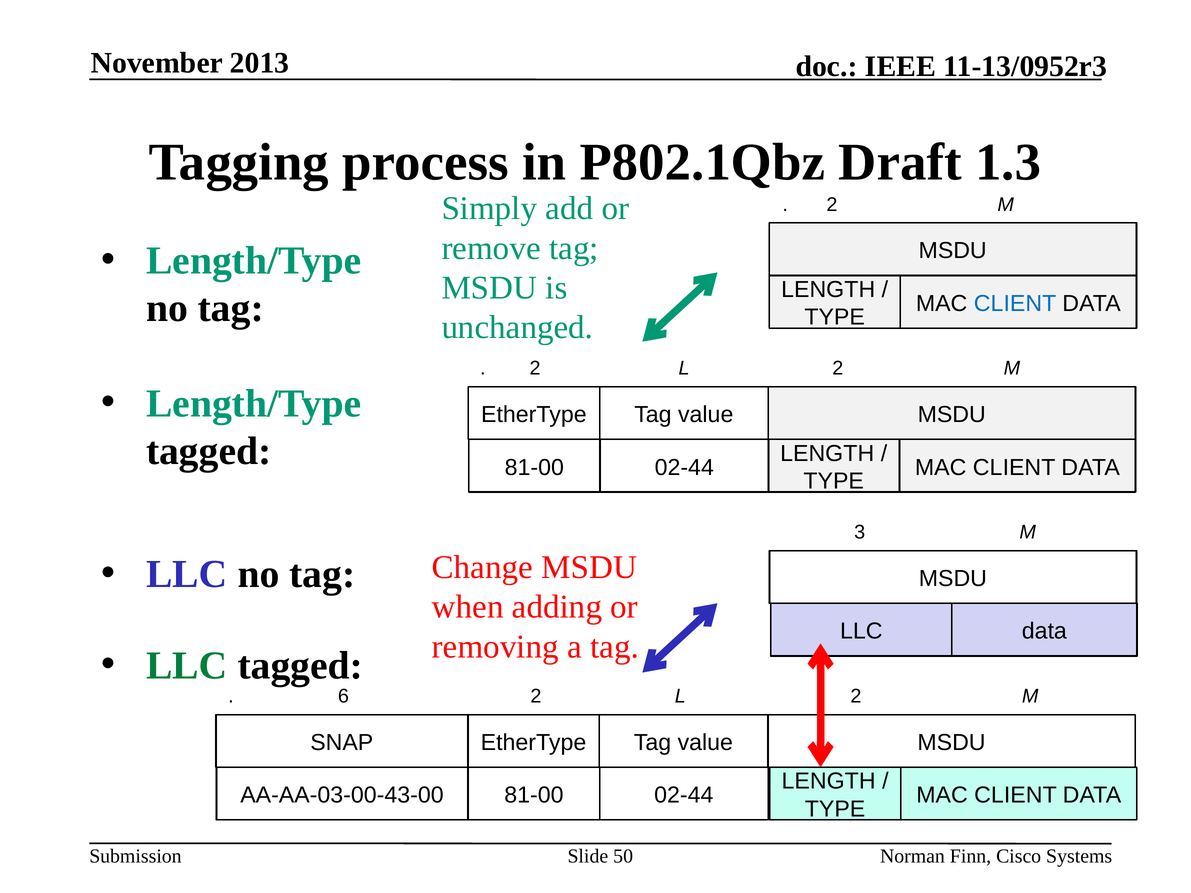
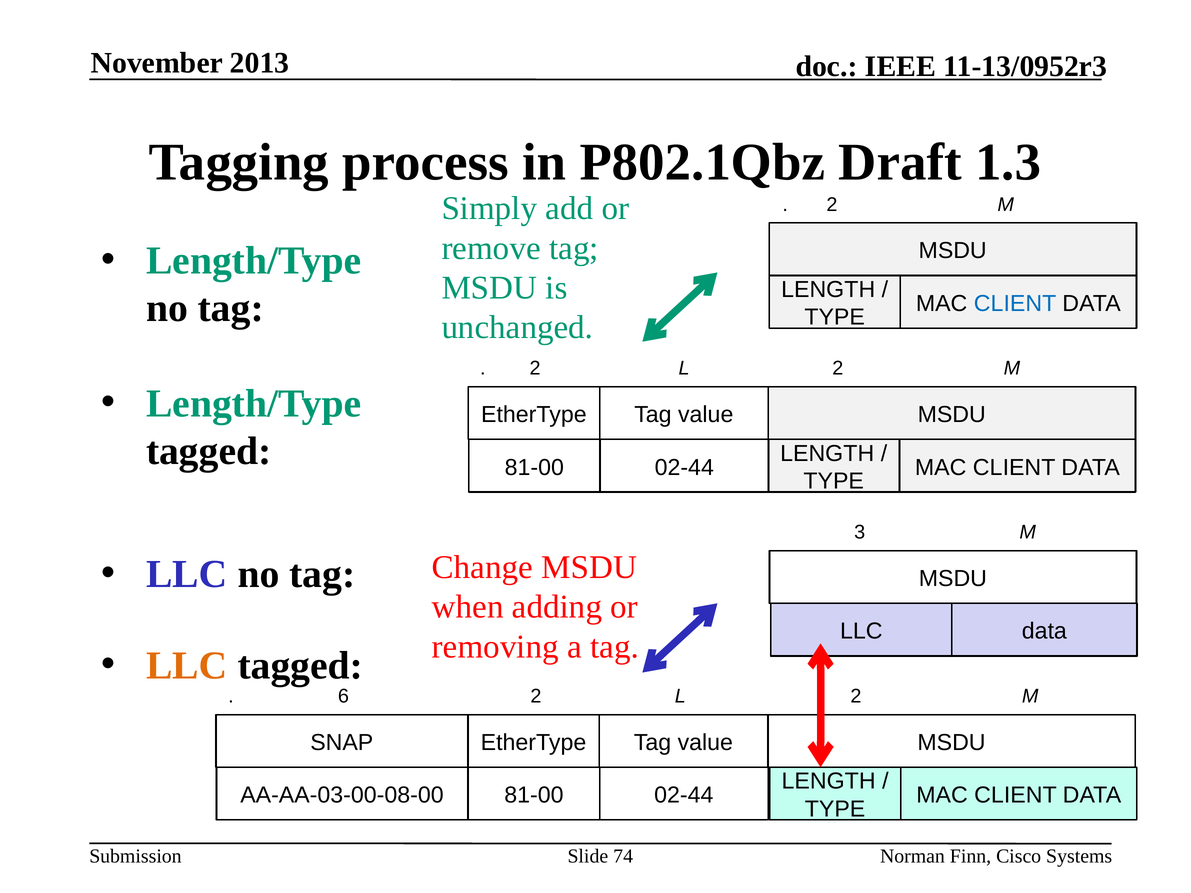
LLC at (187, 666) colour: green -> orange
AA-AA-03-00-43-00: AA-AA-03-00-43-00 -> AA-AA-03-00-08-00
50: 50 -> 74
